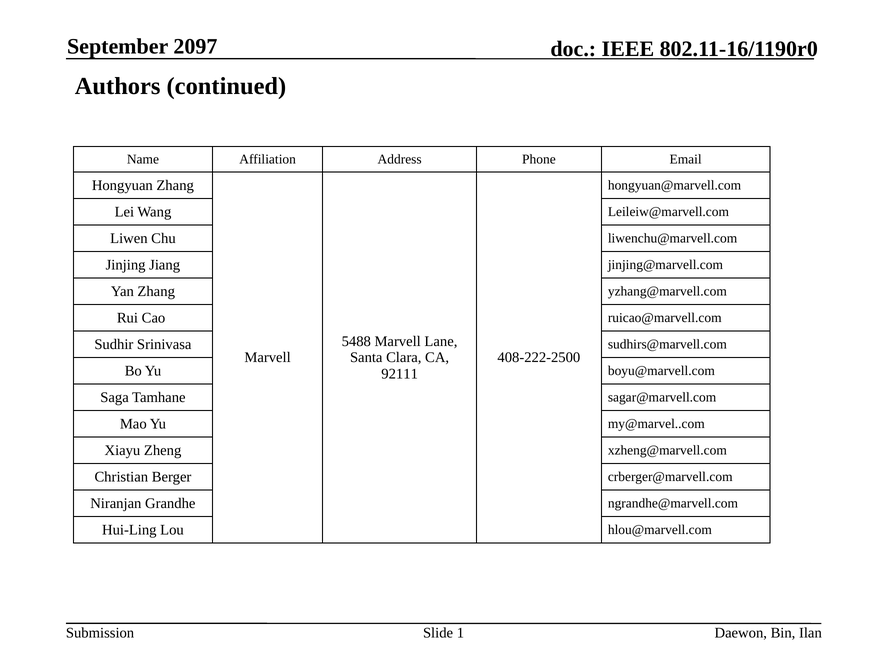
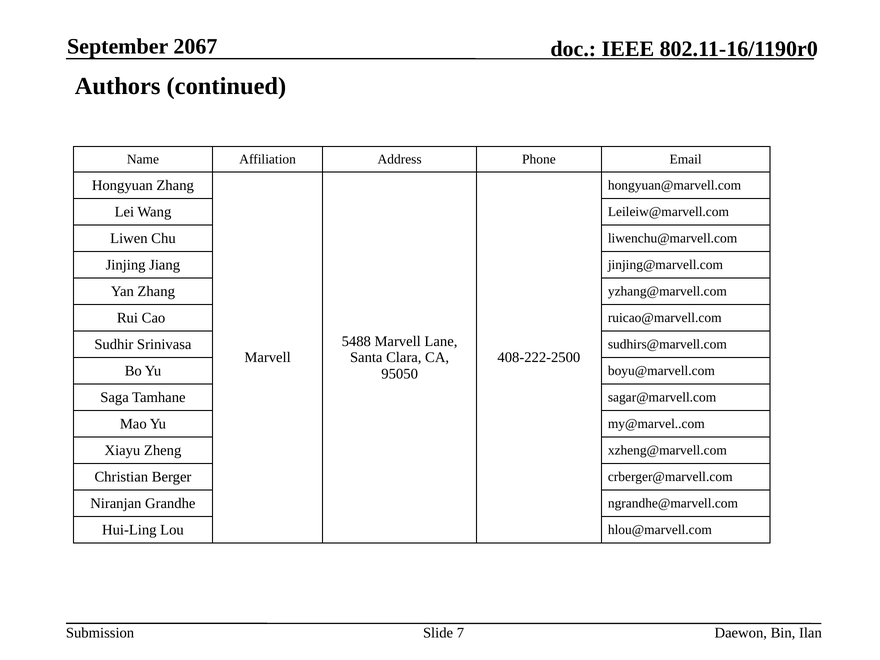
2097: 2097 -> 2067
92111: 92111 -> 95050
1: 1 -> 7
